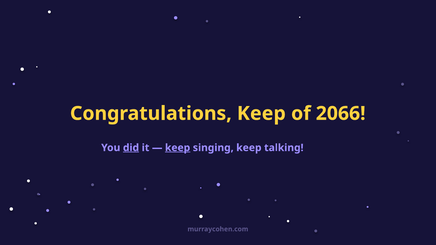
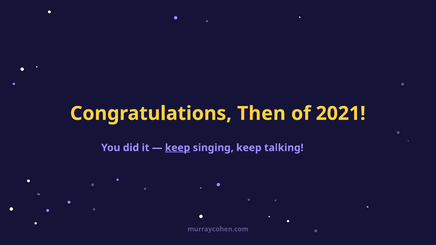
Congratulations Keep: Keep -> Then
2066: 2066 -> 2021
did underline: present -> none
